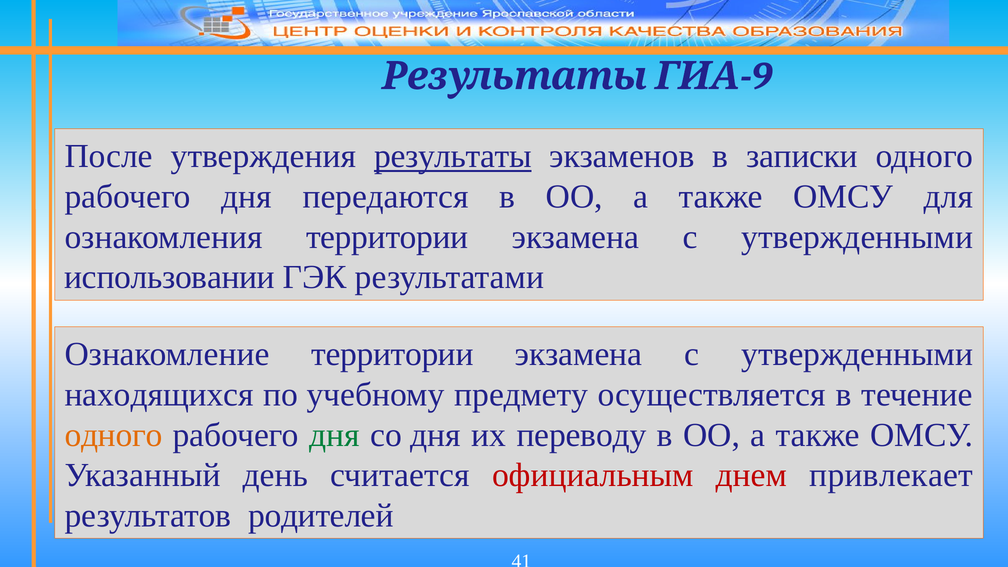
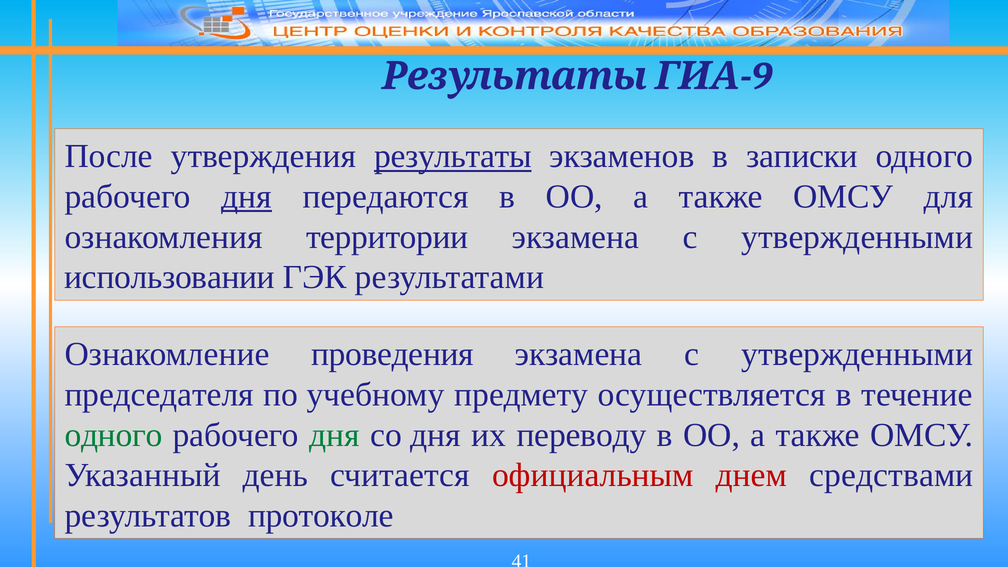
дня at (247, 197) underline: none -> present
Ознакомление территории: территории -> проведения
находящихся: находящихся -> председателя
одного at (113, 435) colour: orange -> green
привлекает: привлекает -> средствами
родителей: родителей -> протоколе
